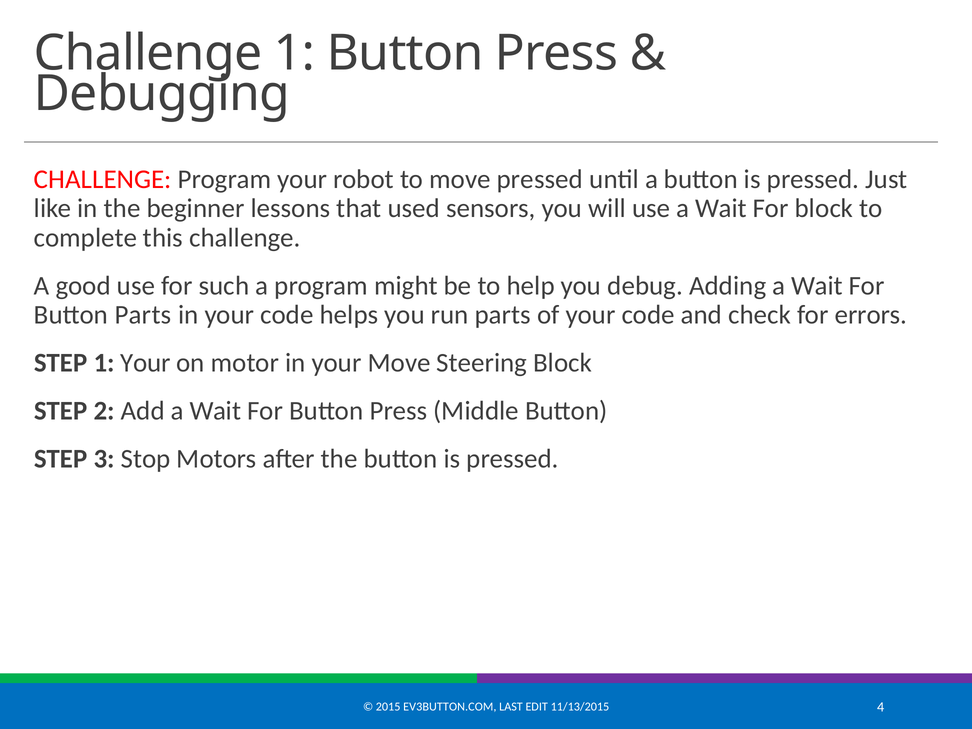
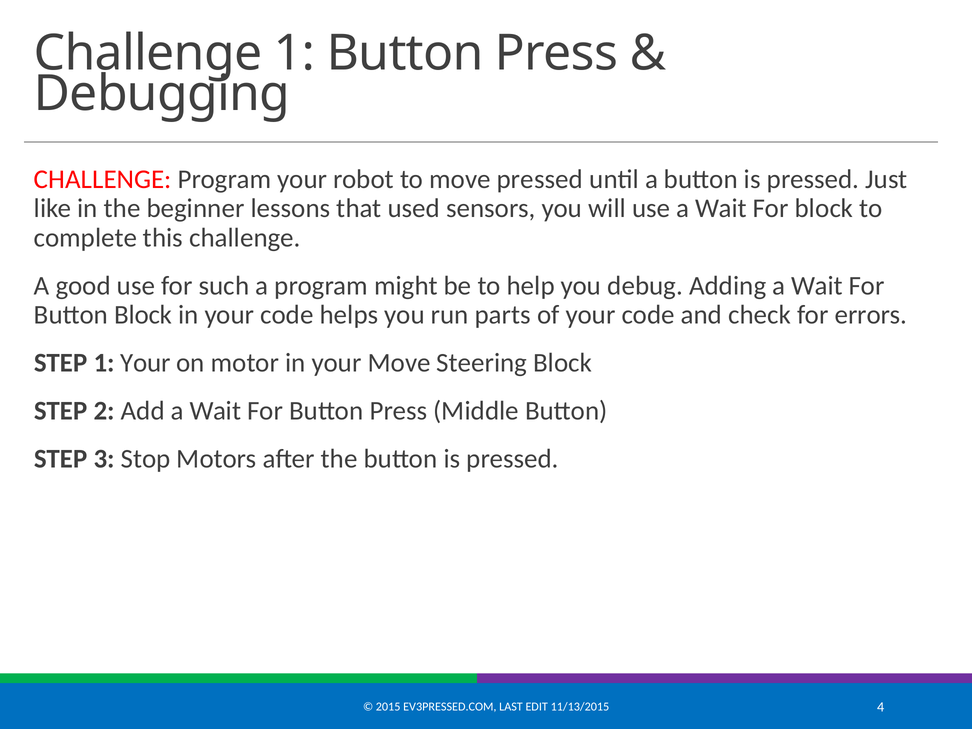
Button Parts: Parts -> Block
EV3BUTTON.COM: EV3BUTTON.COM -> EV3PRESSED.COM
